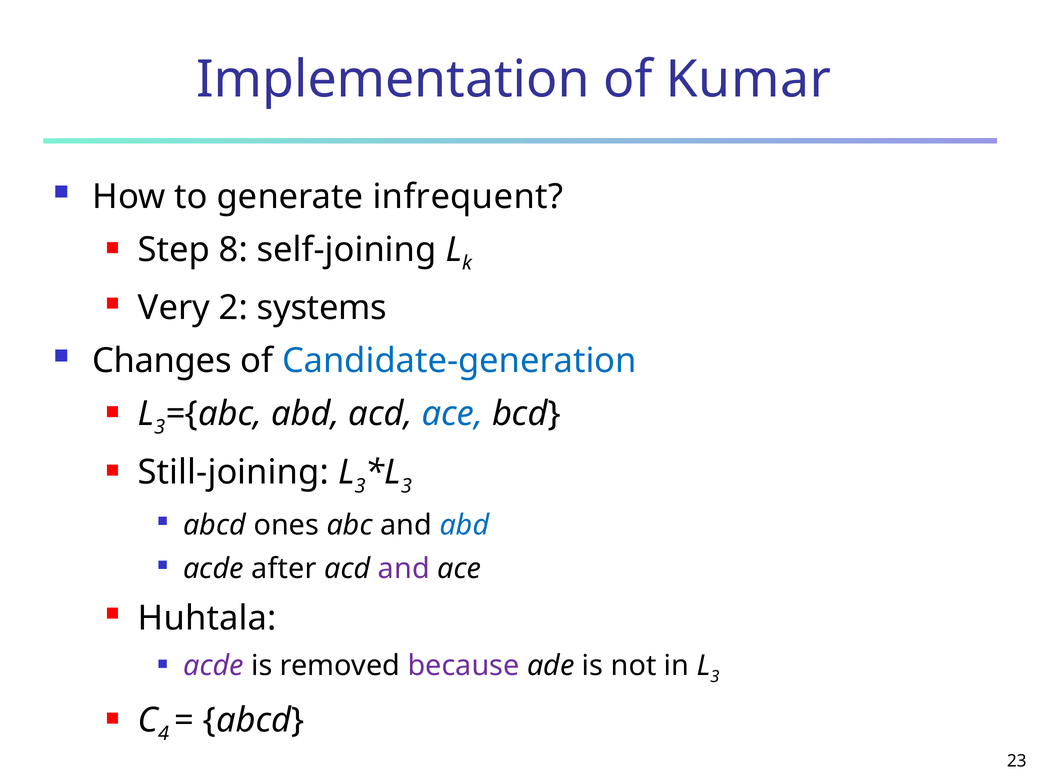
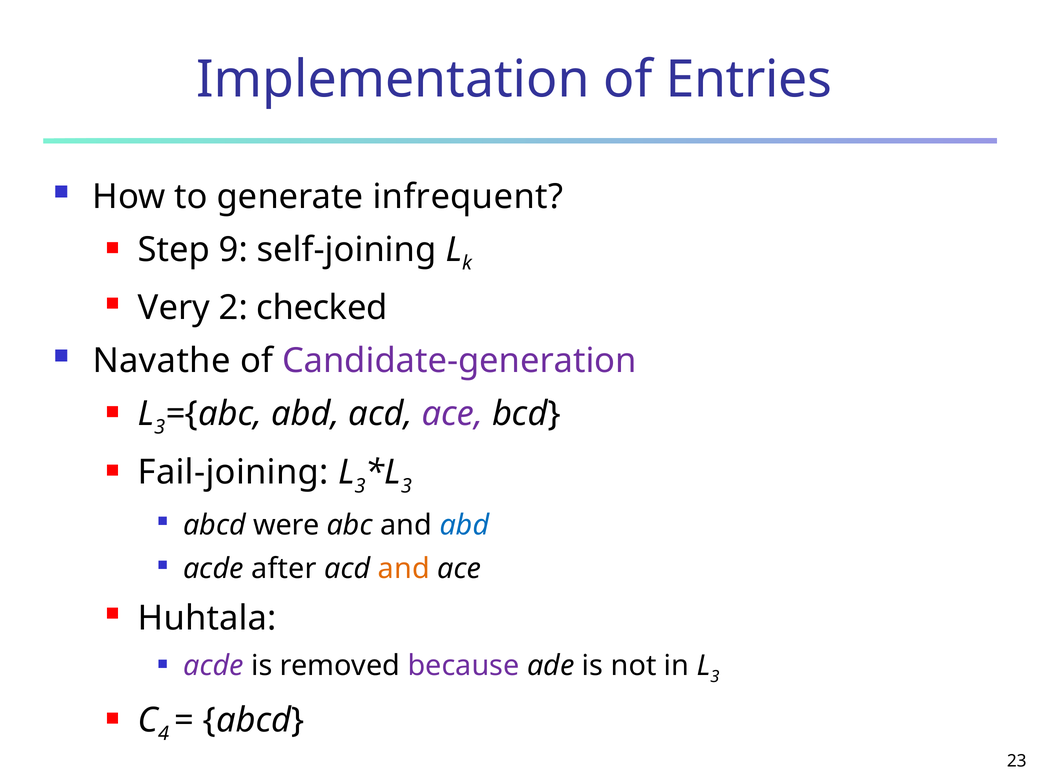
Kumar: Kumar -> Entries
8: 8 -> 9
systems: systems -> checked
Changes: Changes -> Navathe
Candidate-generation colour: blue -> purple
ace at (452, 414) colour: blue -> purple
Still-joining: Still-joining -> Fail-joining
ones: ones -> were
and at (404, 569) colour: purple -> orange
